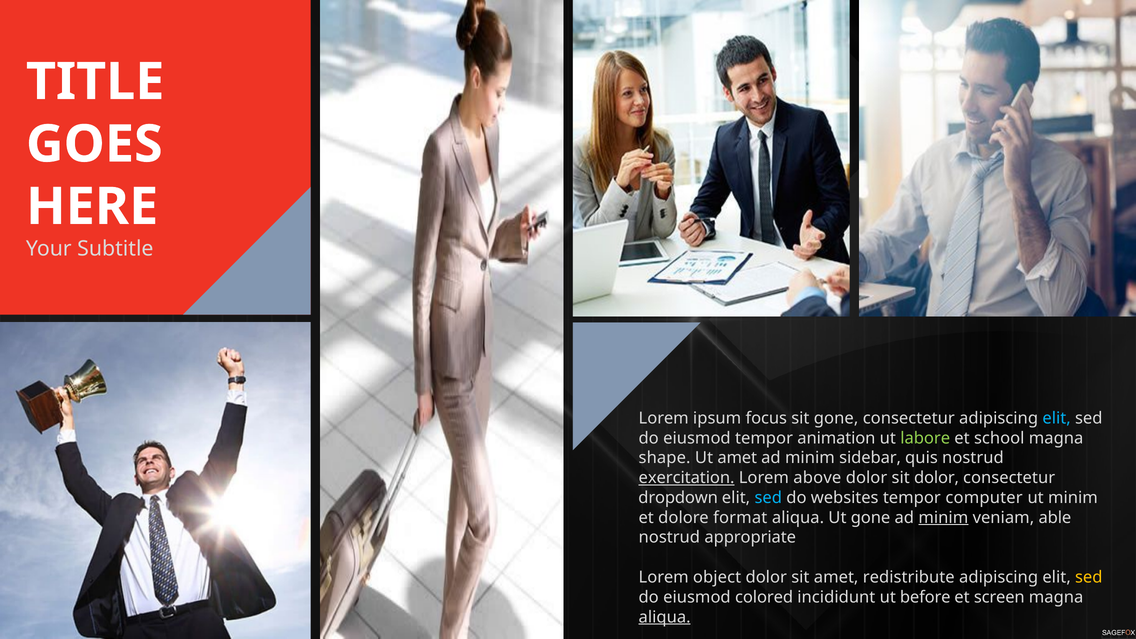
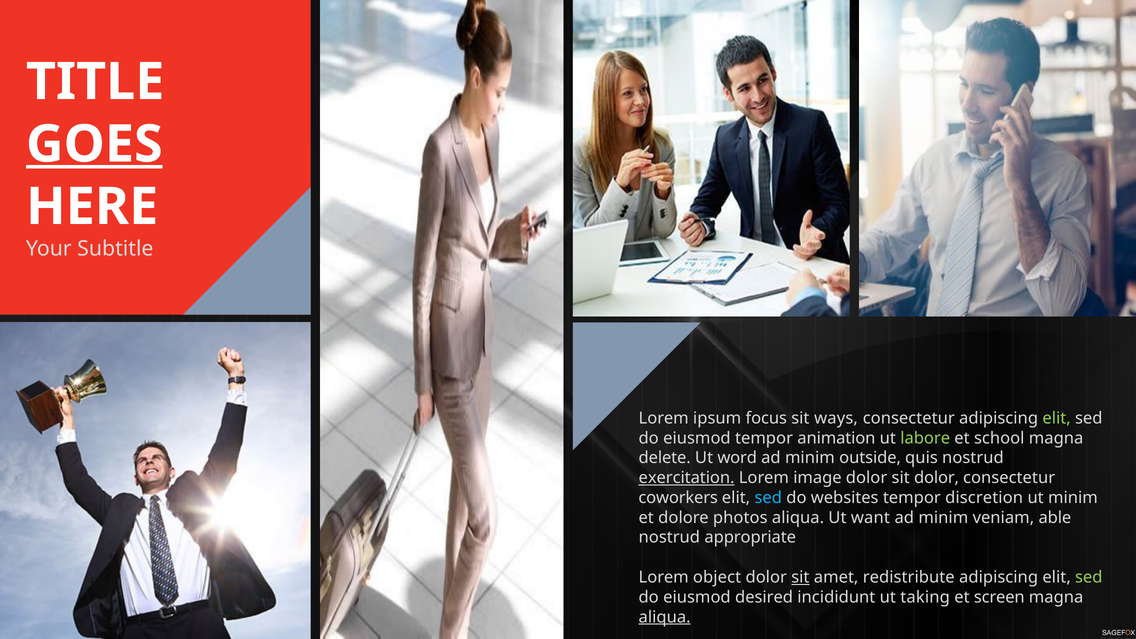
GOES underline: none -> present
sit gone: gone -> ways
elit at (1057, 418) colour: light blue -> light green
shape: shape -> delete
Ut amet: amet -> word
sidebar: sidebar -> outside
above: above -> image
dropdown: dropdown -> coworkers
computer: computer -> discretion
format: format -> photos
Ut gone: gone -> want
minim at (943, 518) underline: present -> none
sit at (800, 577) underline: none -> present
sed at (1089, 577) colour: yellow -> light green
colored: colored -> desired
before: before -> taking
